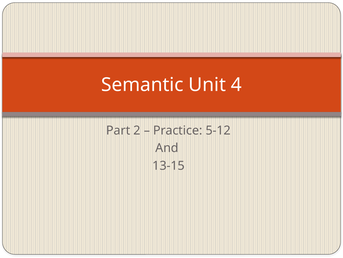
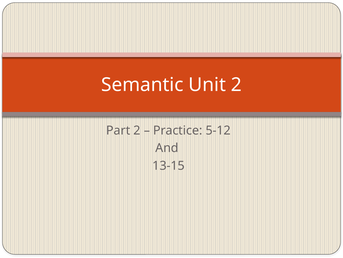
Unit 4: 4 -> 2
